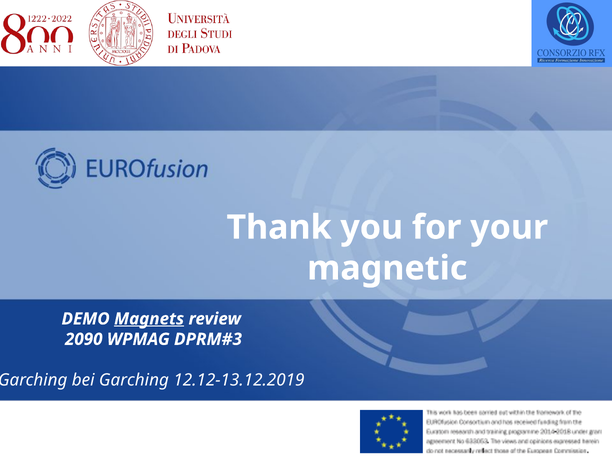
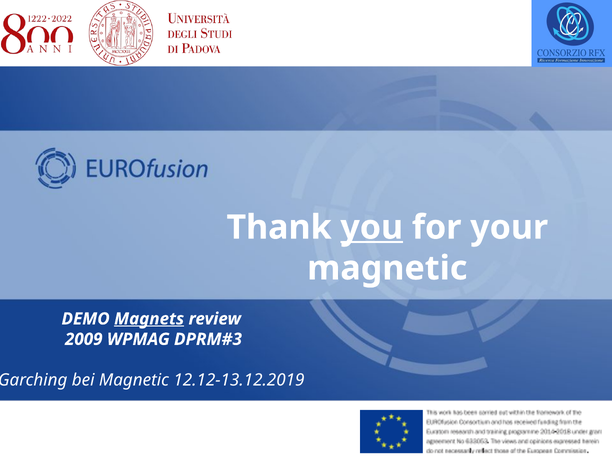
you underline: none -> present
2090: 2090 -> 2009
bei Garching: Garching -> Magnetic
